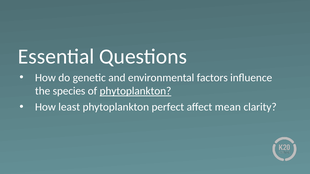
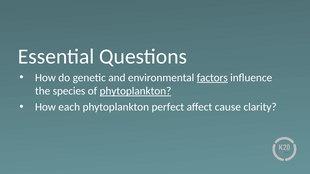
factors underline: none -> present
least: least -> each
mean: mean -> cause
